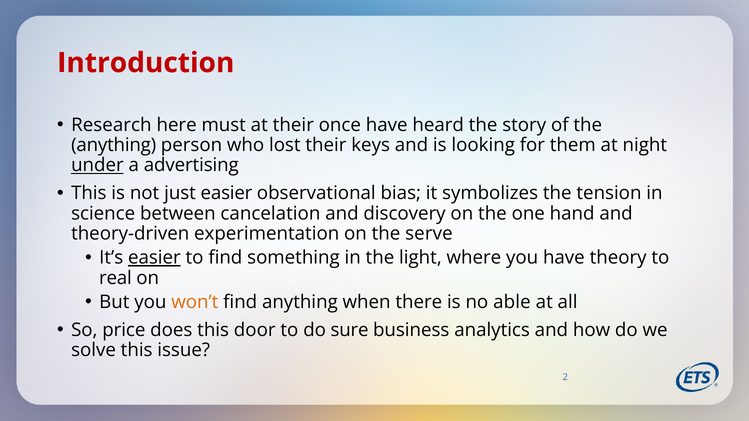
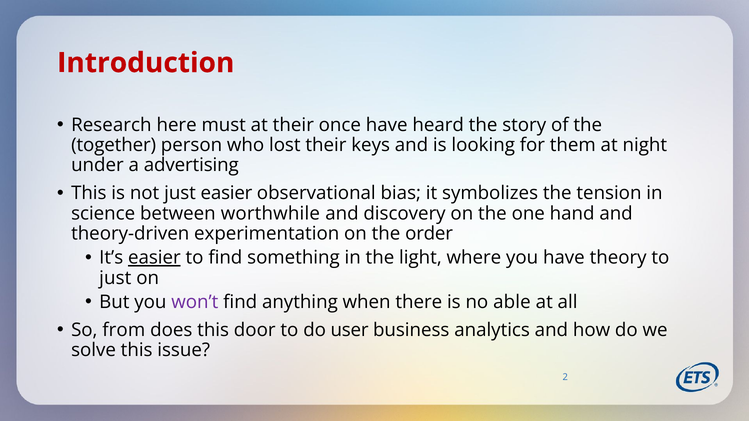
anything at (114, 145): anything -> together
under underline: present -> none
cancelation: cancelation -> worthwhile
serve: serve -> order
real at (115, 278): real -> just
won’t colour: orange -> purple
price: price -> from
sure: sure -> user
